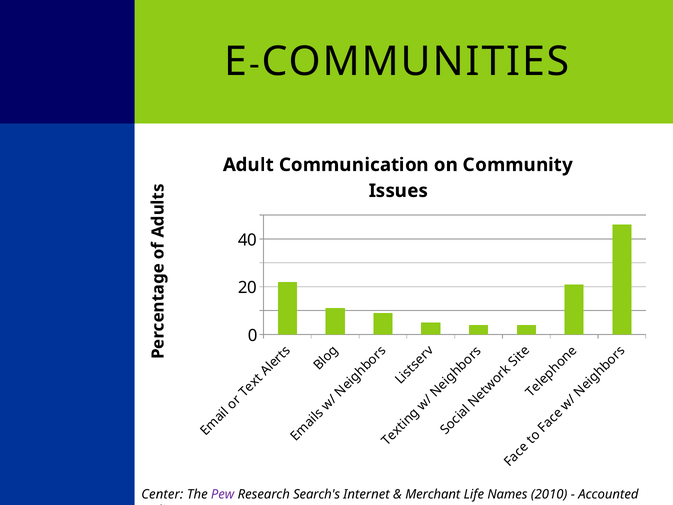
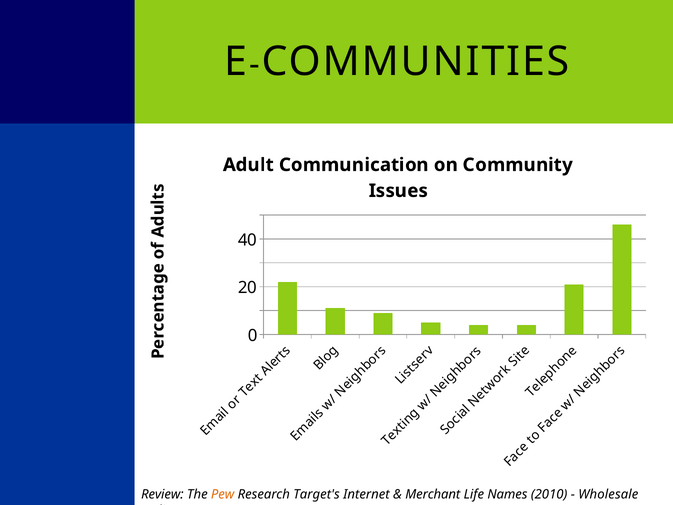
Center: Center -> Review
Pew colour: purple -> orange
Search's: Search's -> Target's
Accounted: Accounted -> Wholesale
